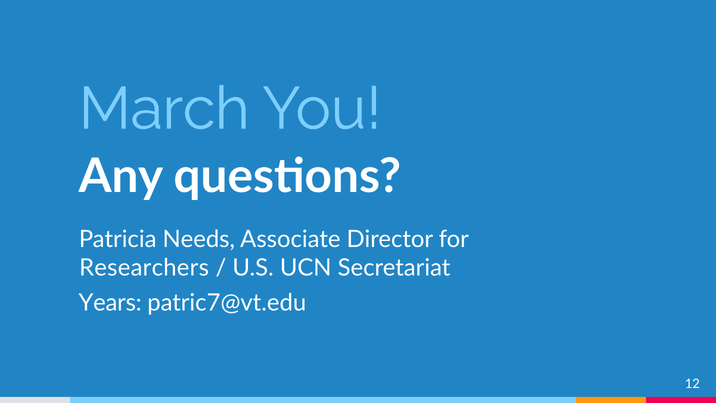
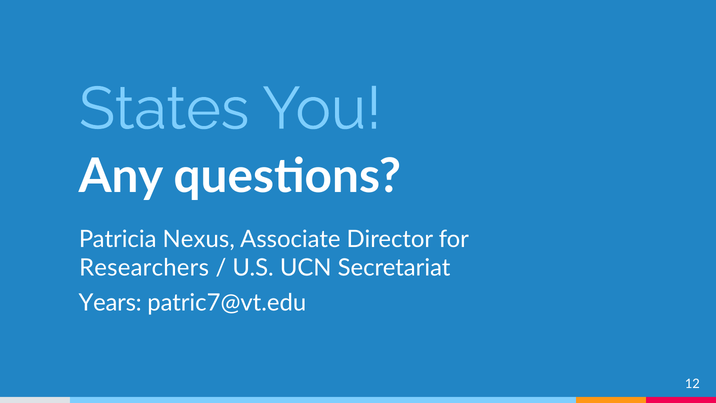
March: March -> States
Needs: Needs -> Nexus
